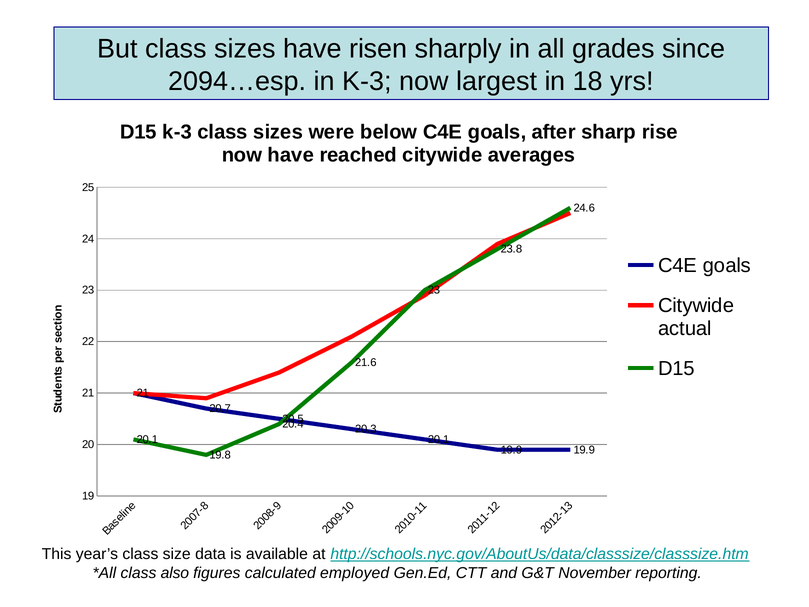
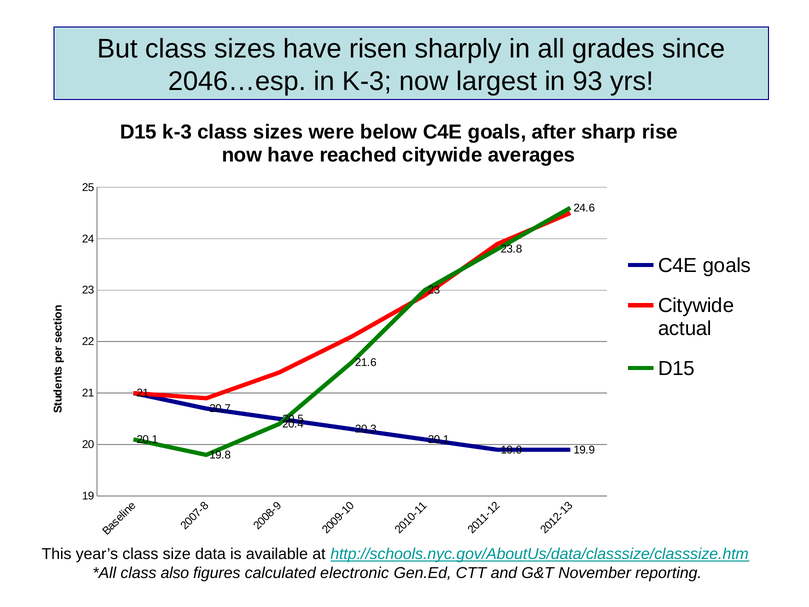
2094…esp: 2094…esp -> 2046…esp
18: 18 -> 93
employed: employed -> electronic
